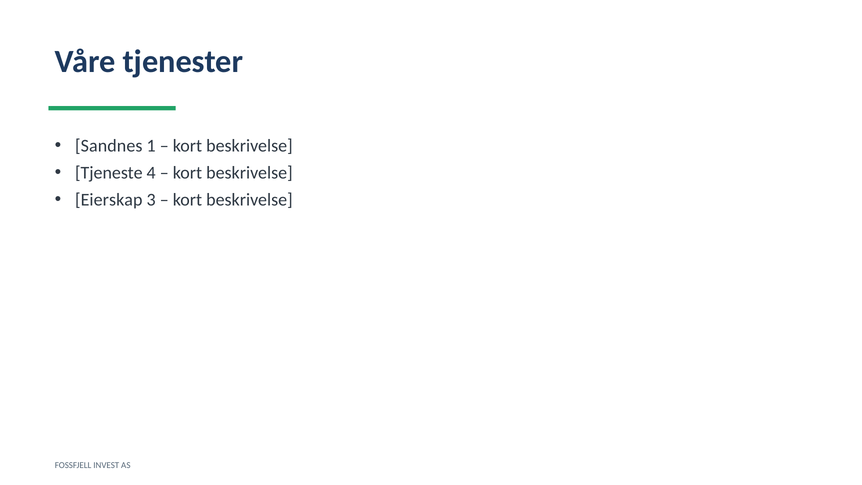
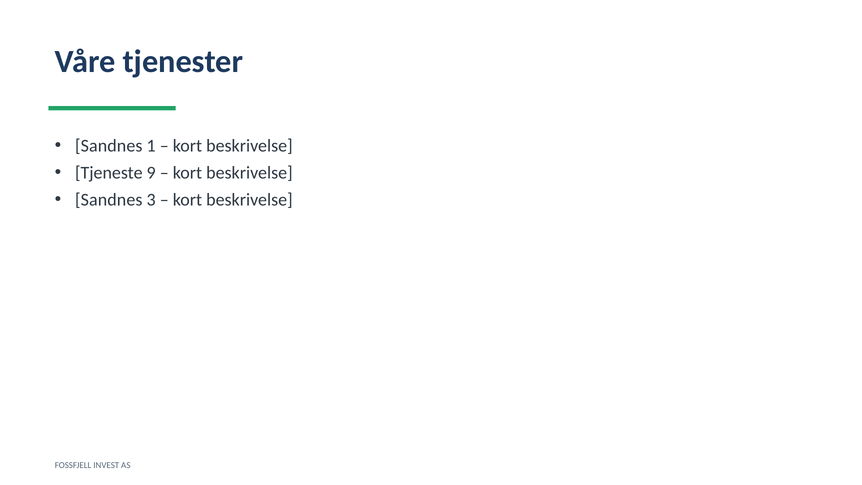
4: 4 -> 9
Eierskap at (109, 200): Eierskap -> Sandnes
